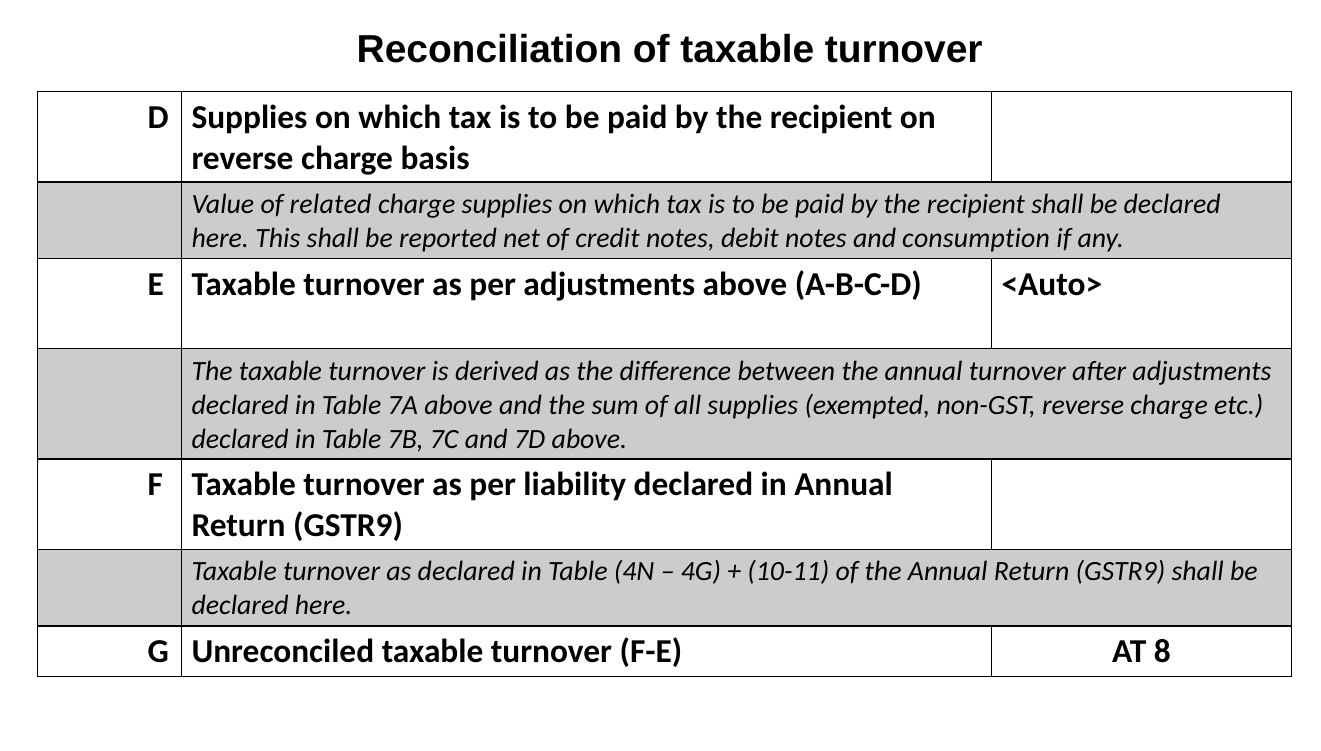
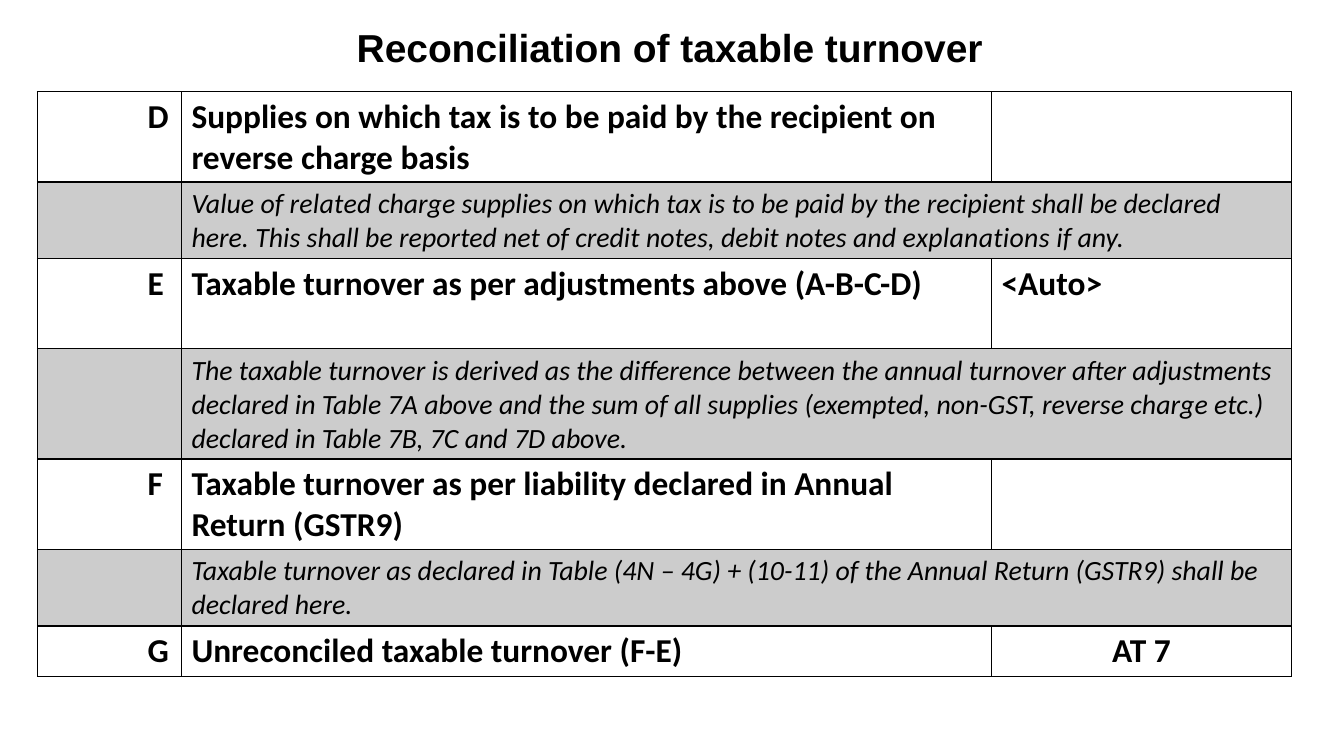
consumption: consumption -> explanations
8: 8 -> 7
